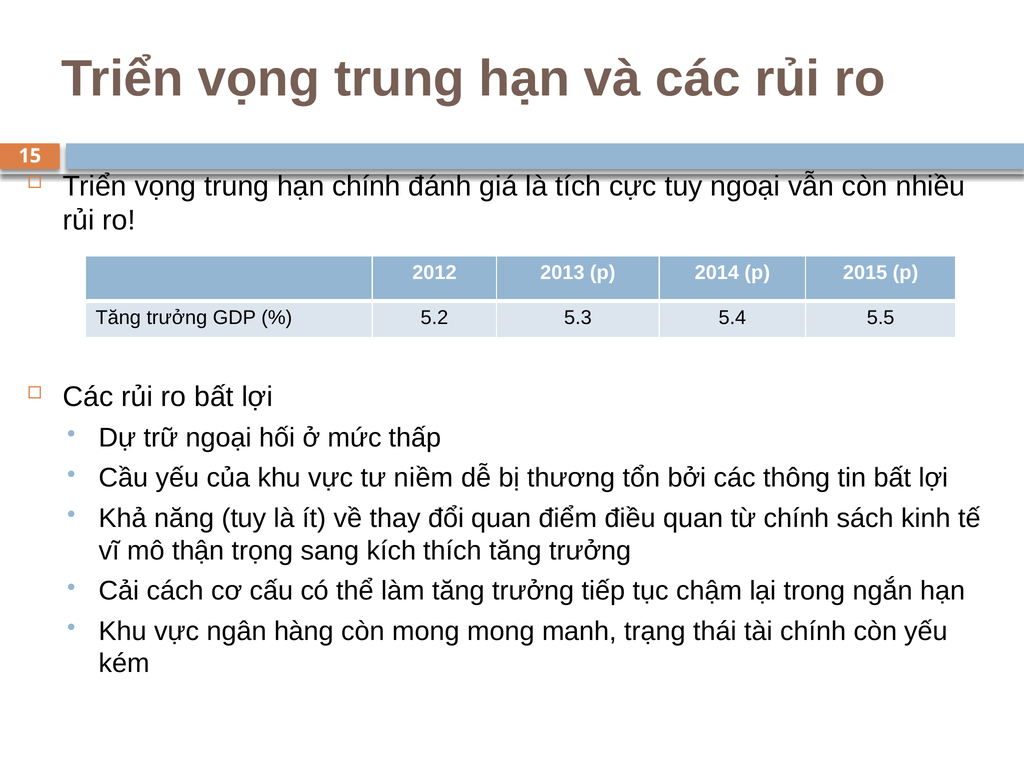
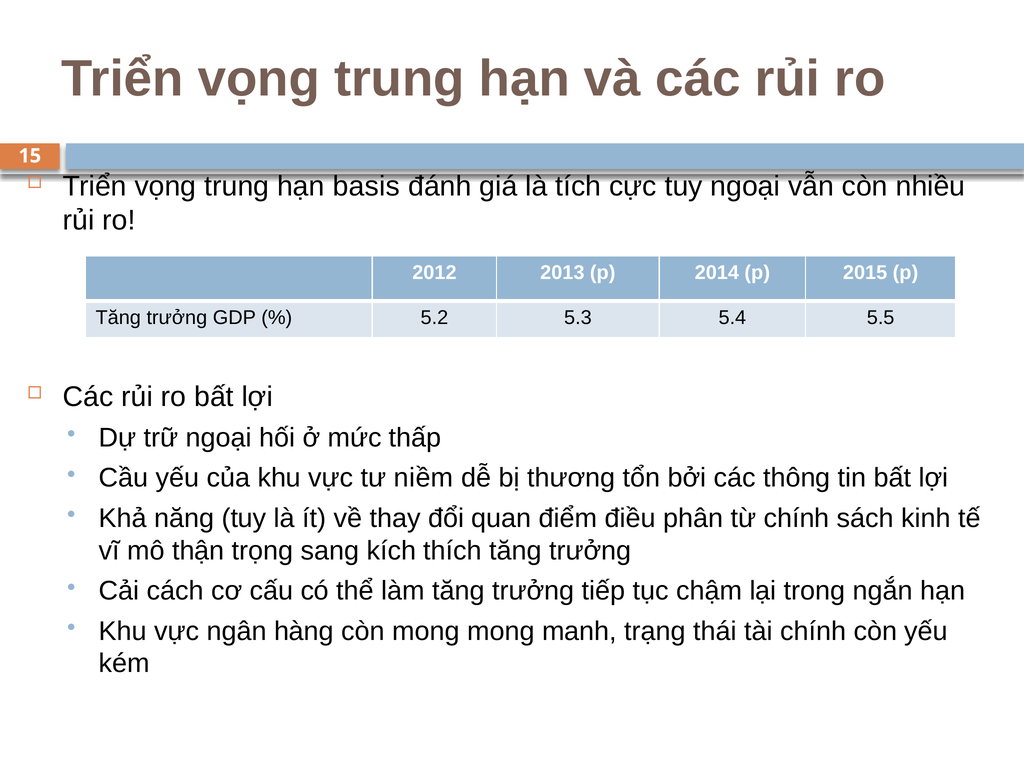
hạn chính: chính -> basis
điều quan: quan -> phân
